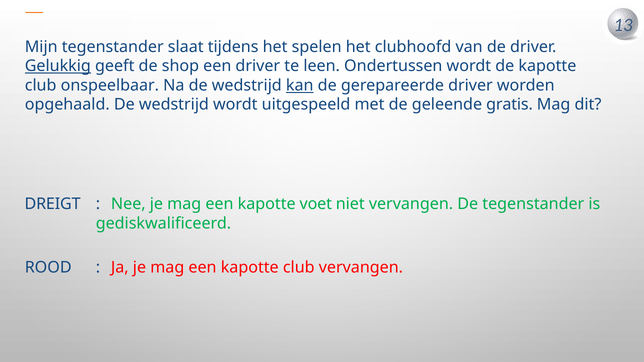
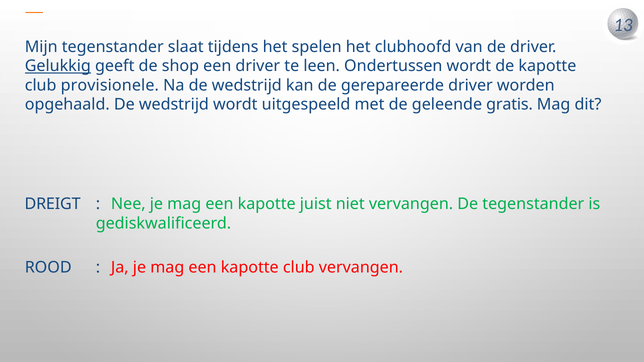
onspeelbaar: onspeelbaar -> provisionele
kan underline: present -> none
voet: voet -> juist
